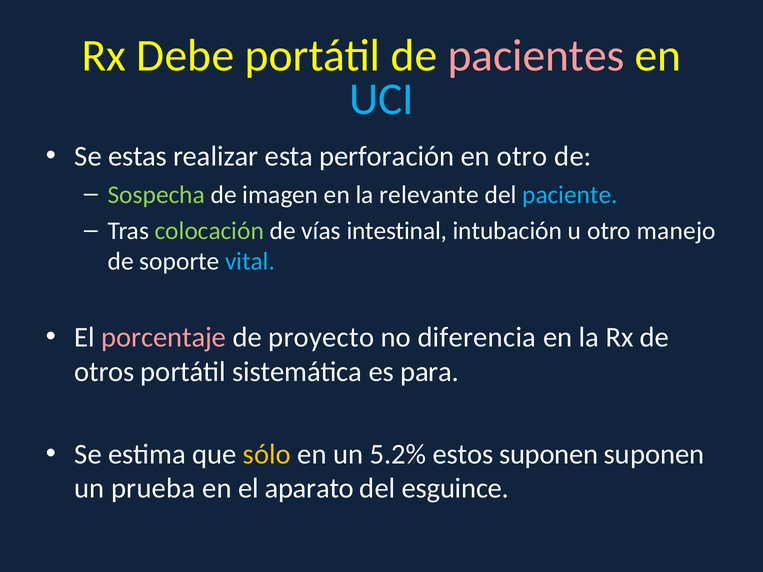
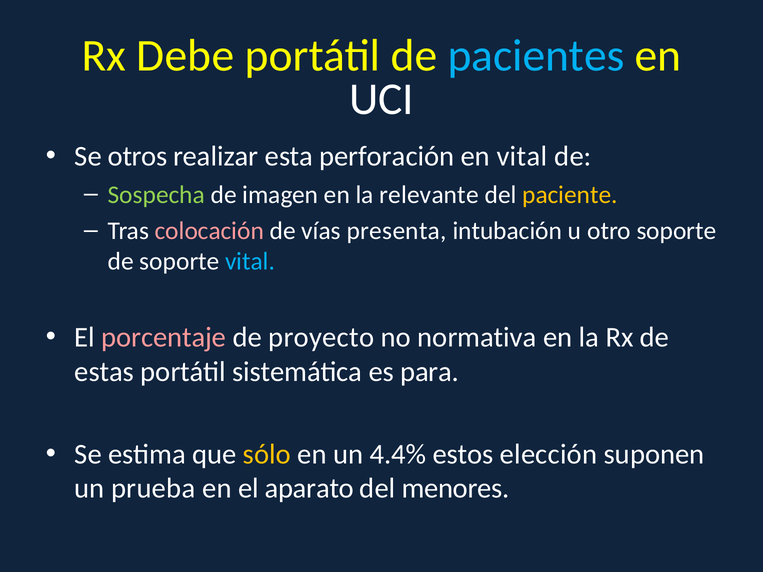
pacientes colour: pink -> light blue
UCI colour: light blue -> white
estas: estas -> otros
en otro: otro -> vital
paciente colour: light blue -> yellow
colocación colour: light green -> pink
intestinal: intestinal -> presenta
otro manejo: manejo -> soporte
diferencia: diferencia -> normativa
otros: otros -> estas
5.2%: 5.2% -> 4.4%
estos suponen: suponen -> elección
esguince: esguince -> menores
